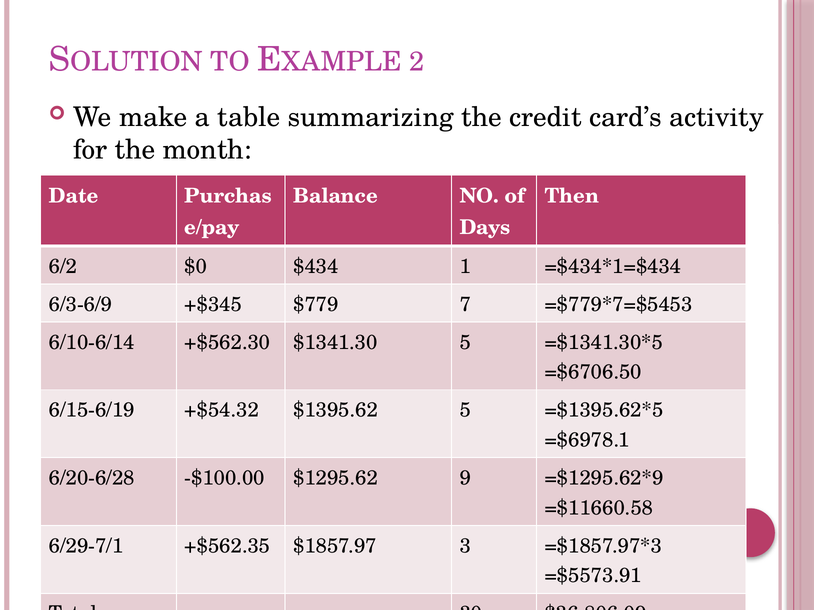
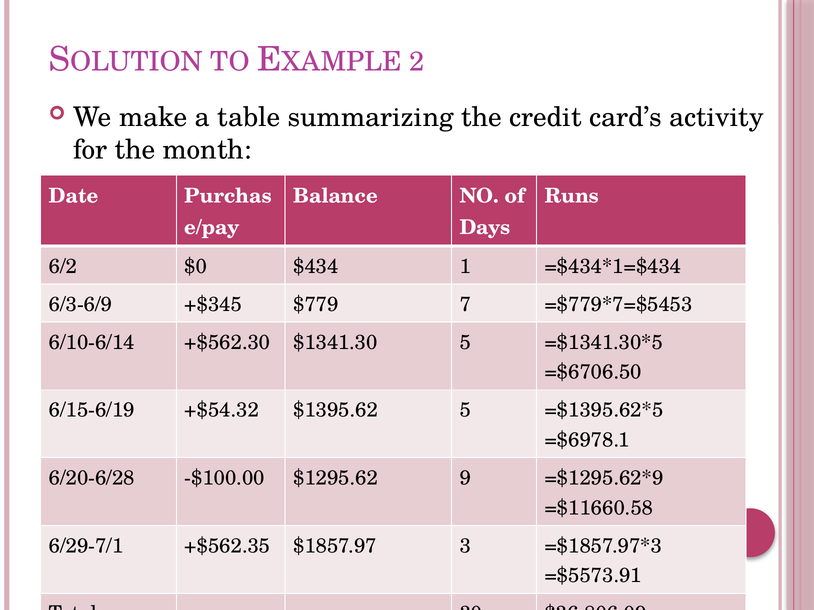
Then: Then -> Runs
